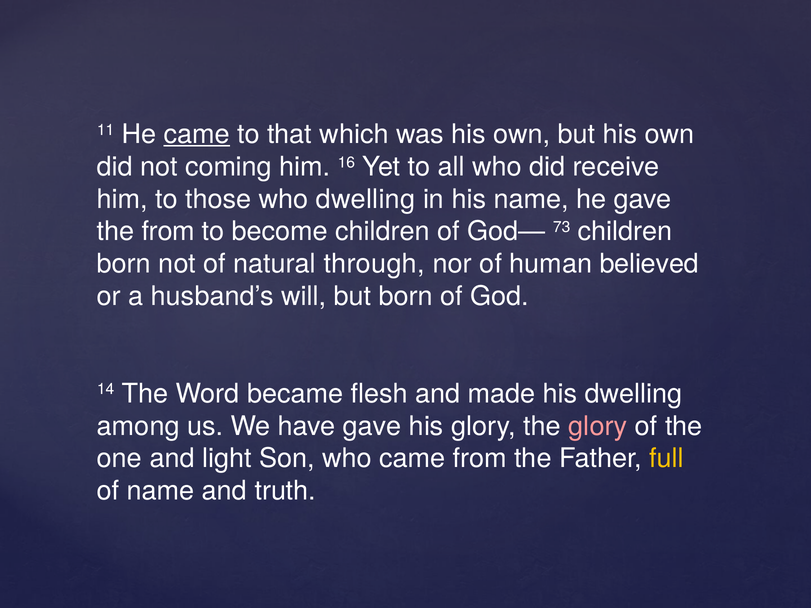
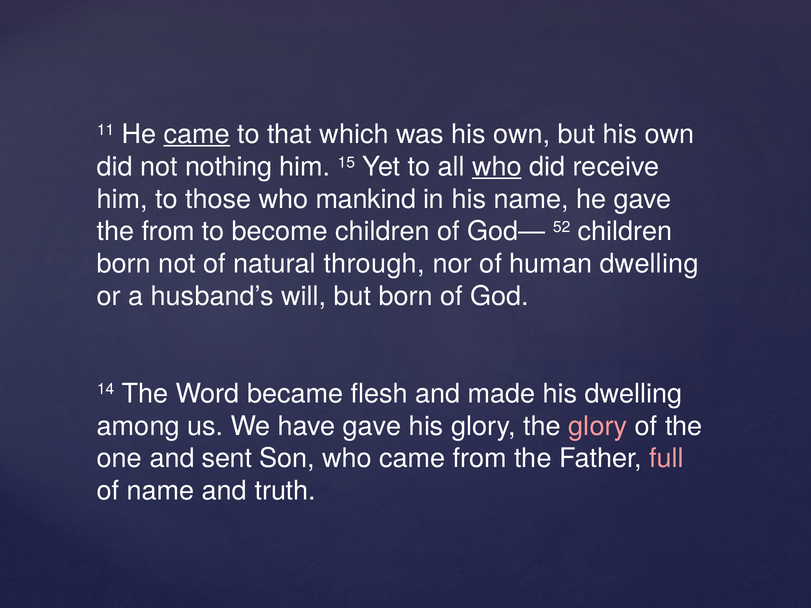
coming: coming -> nothing
16: 16 -> 15
who at (497, 167) underline: none -> present
who dwelling: dwelling -> mankind
73: 73 -> 52
human believed: believed -> dwelling
light: light -> sent
full colour: yellow -> pink
